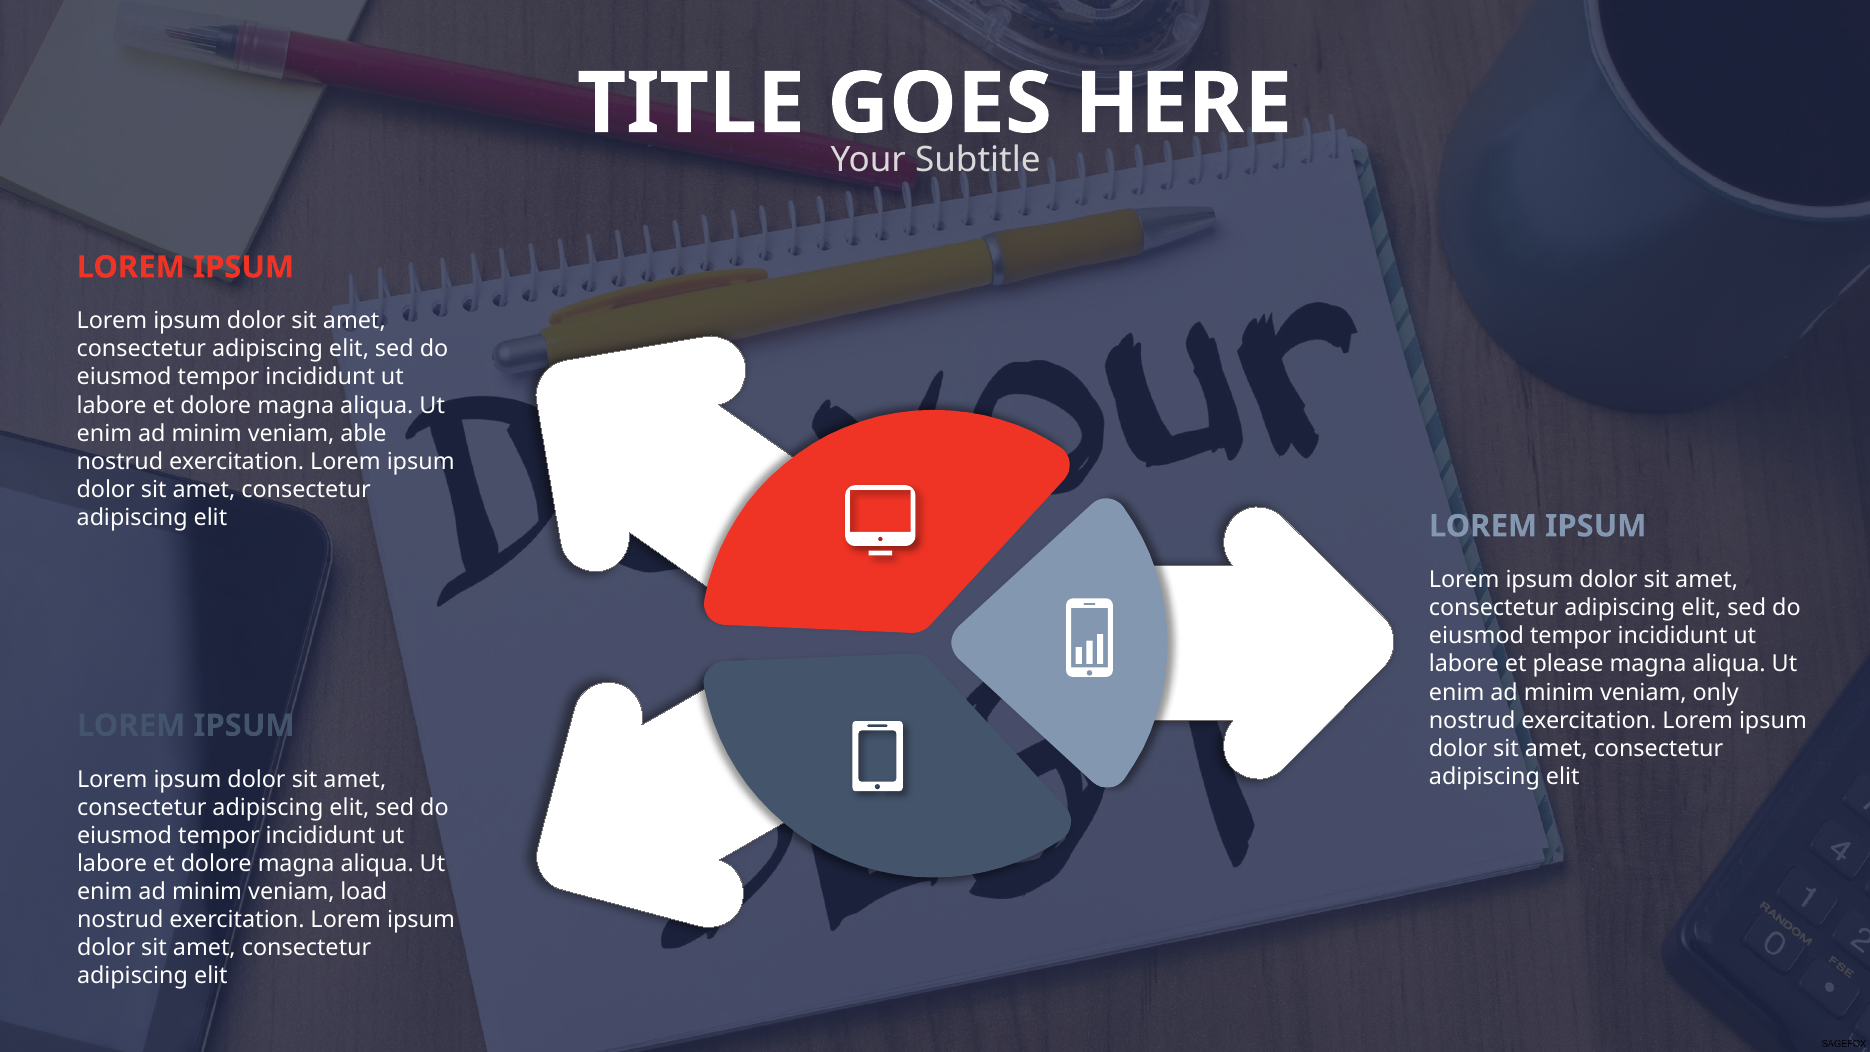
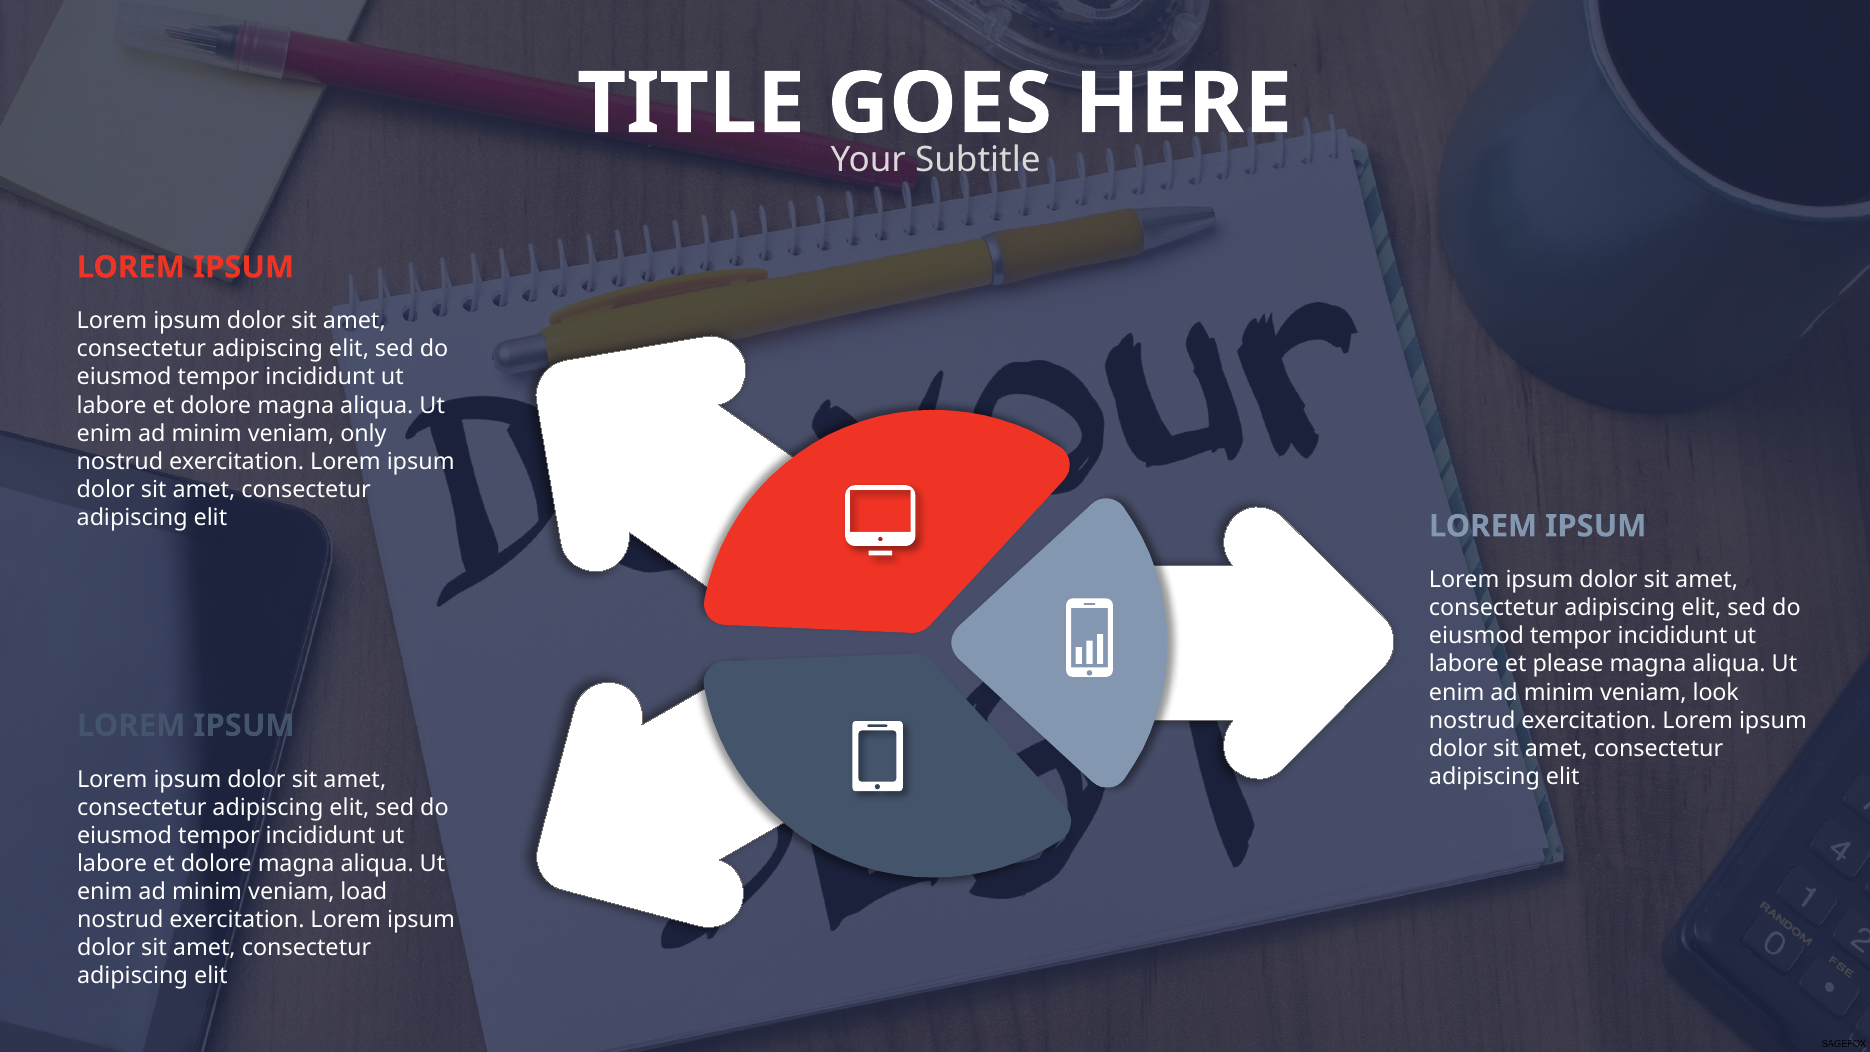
able: able -> only
only: only -> look
